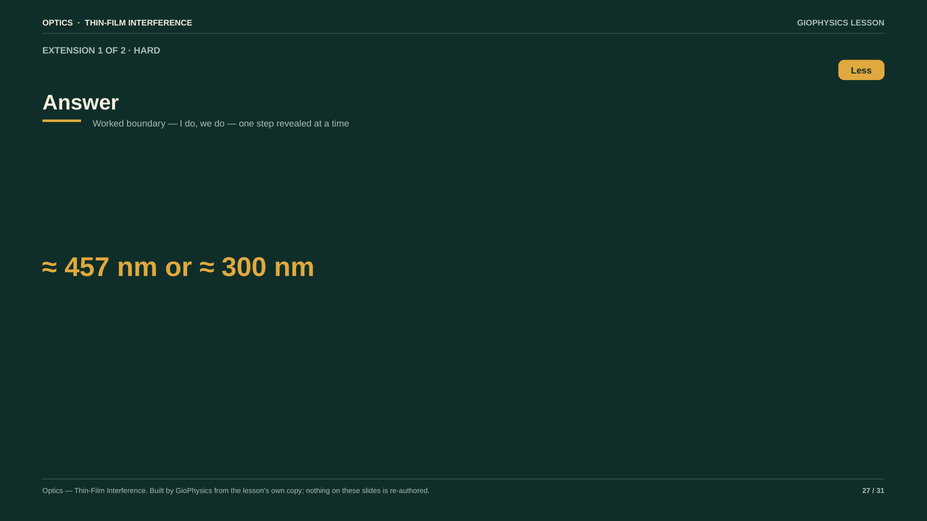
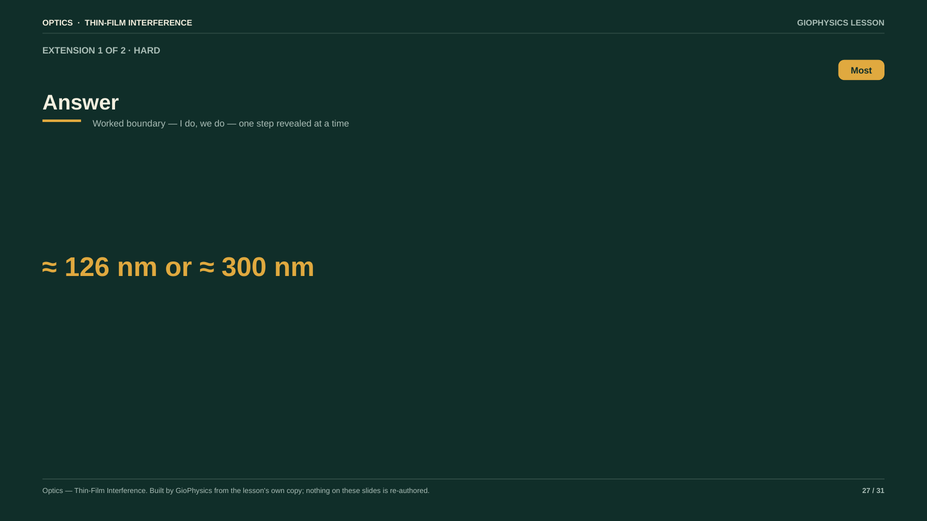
Less: Less -> Most
457: 457 -> 126
